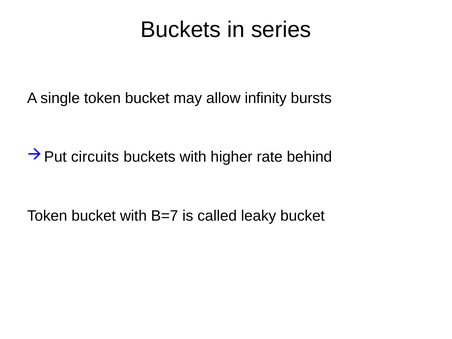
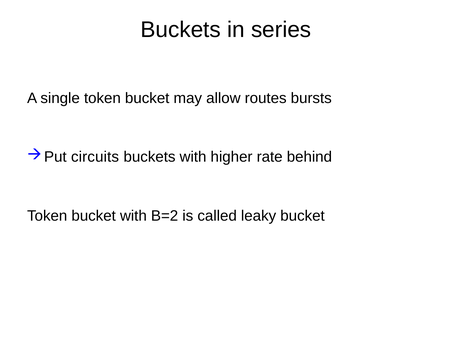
infinity: infinity -> routes
B=7: B=7 -> B=2
